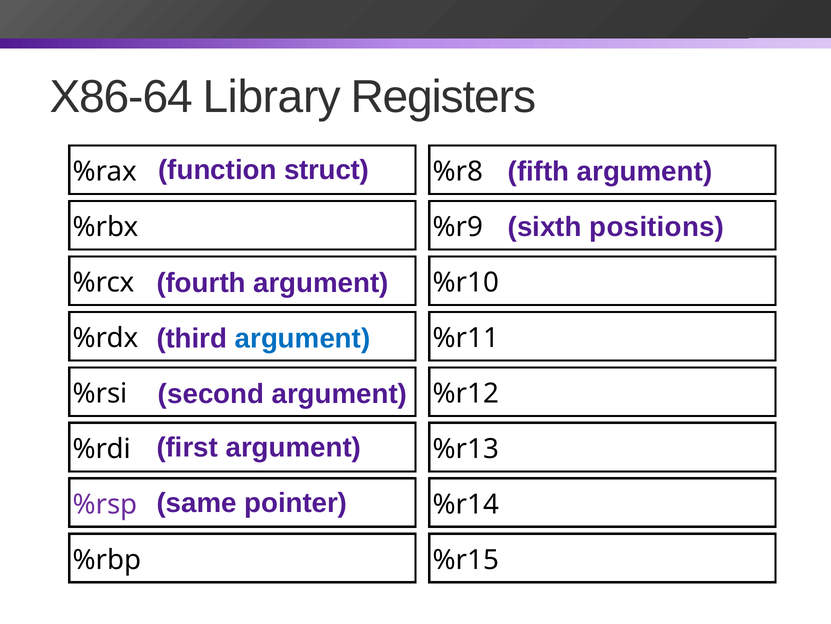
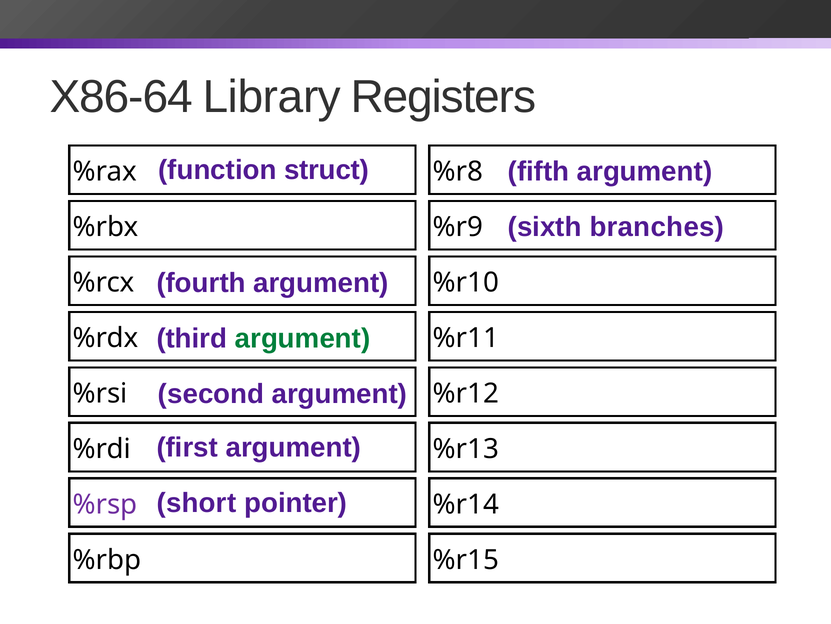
positions: positions -> branches
argument at (303, 338) colour: blue -> green
same: same -> short
